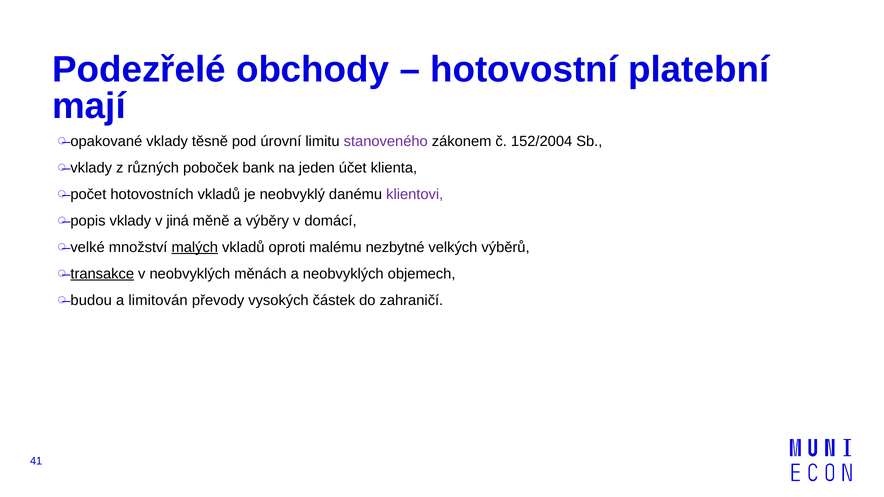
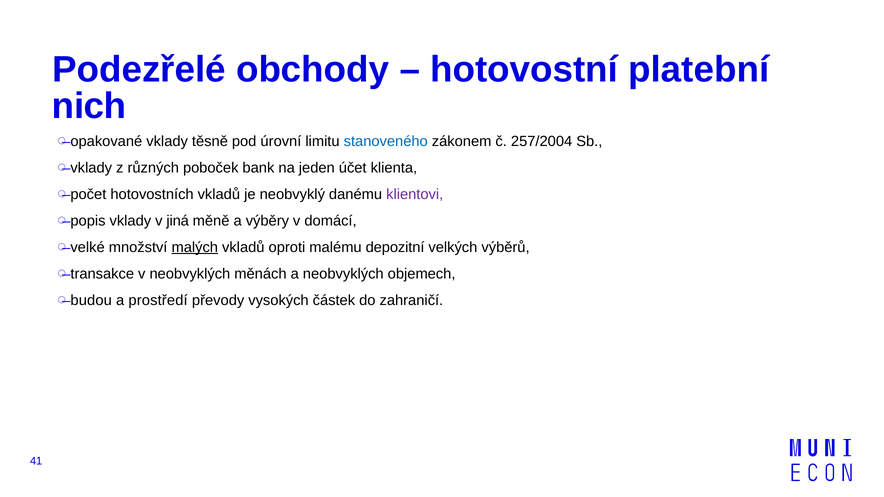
mají: mají -> nich
stanoveného colour: purple -> blue
152/2004: 152/2004 -> 257/2004
nezbytné: nezbytné -> depozitní
transakce underline: present -> none
limitován: limitován -> prostředí
